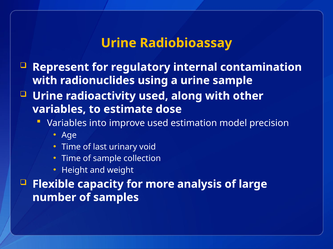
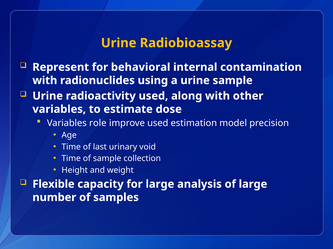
regulatory: regulatory -> behavioral
into: into -> role
for more: more -> large
